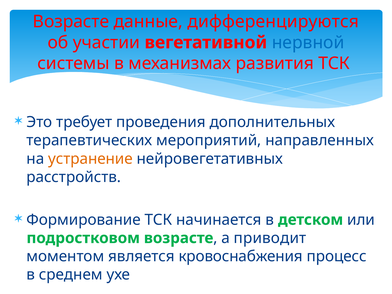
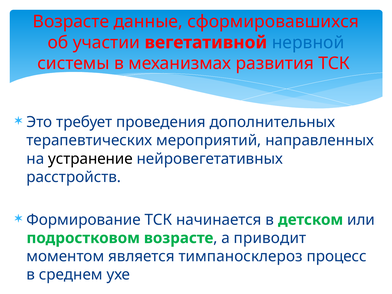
дифференцируются: дифференцируются -> сформировавшихся
устранение colour: orange -> black
кровоснабжения: кровоснабжения -> тимпаносклероз
